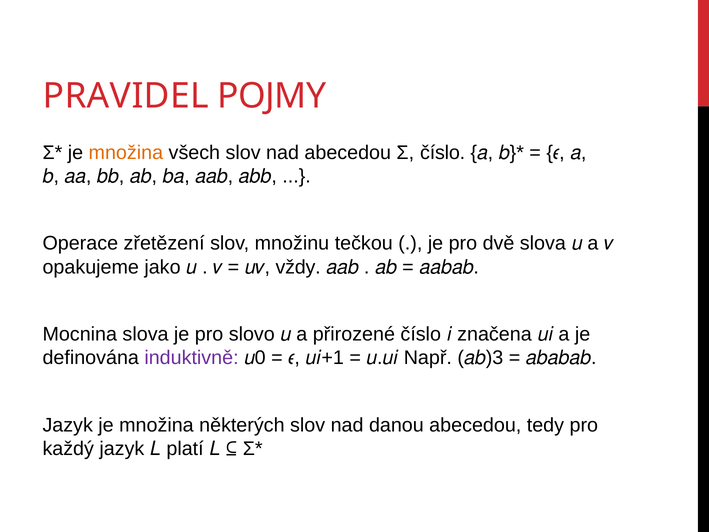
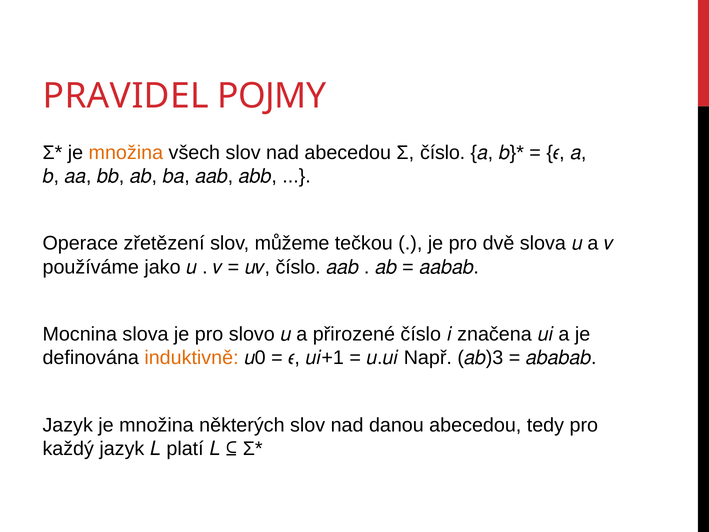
množinu: množinu -> můžeme
opakujeme: opakujeme -> používáme
vždy at (298, 267): vždy -> číslo
induktivně colour: purple -> orange
